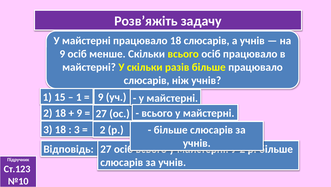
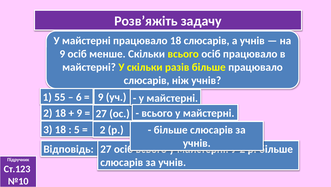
15: 15 -> 55
1 at (79, 97): 1 -> 6
3 at (77, 129): 3 -> 5
